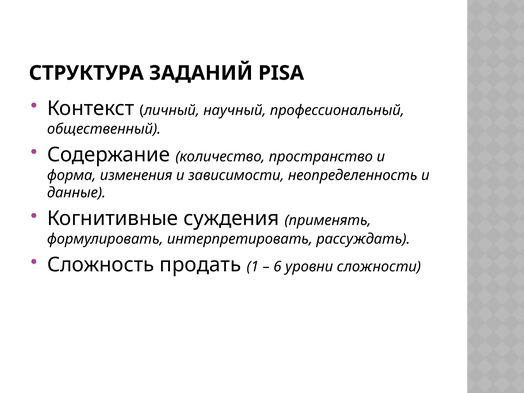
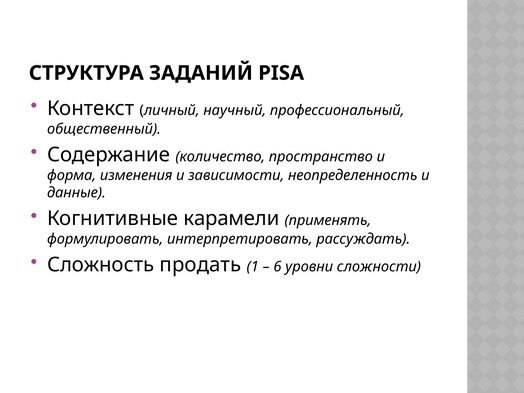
суждения: суждения -> карамели
